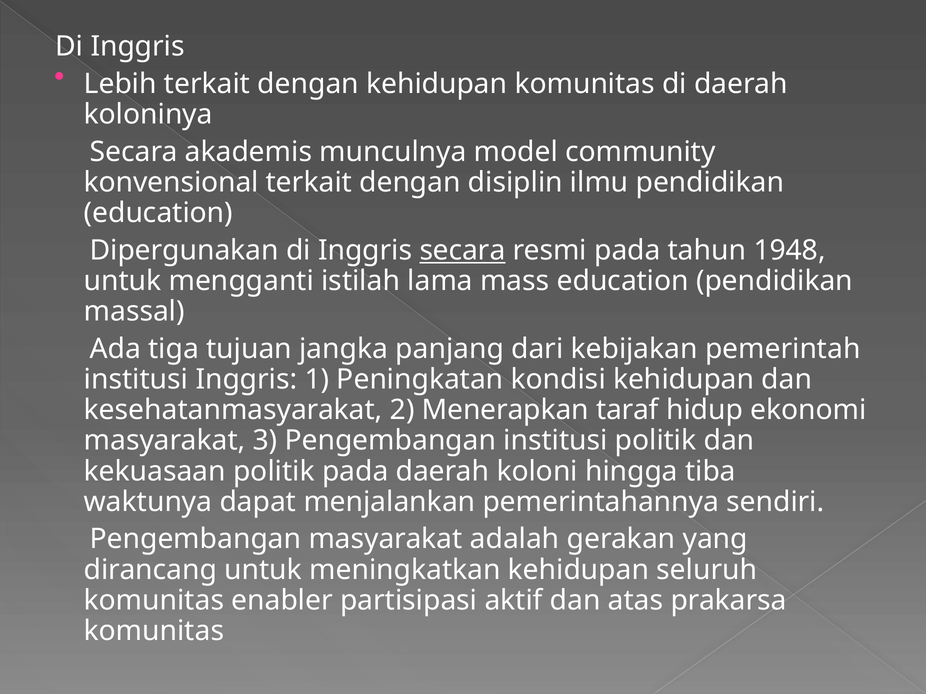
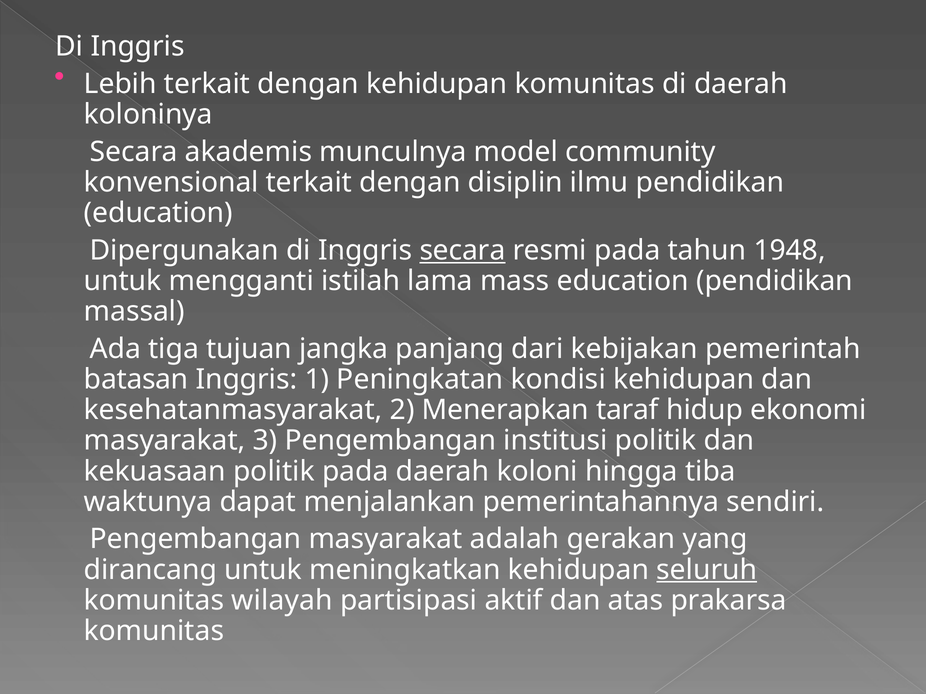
institusi at (136, 380): institusi -> batasan
seluruh underline: none -> present
enabler: enabler -> wilayah
